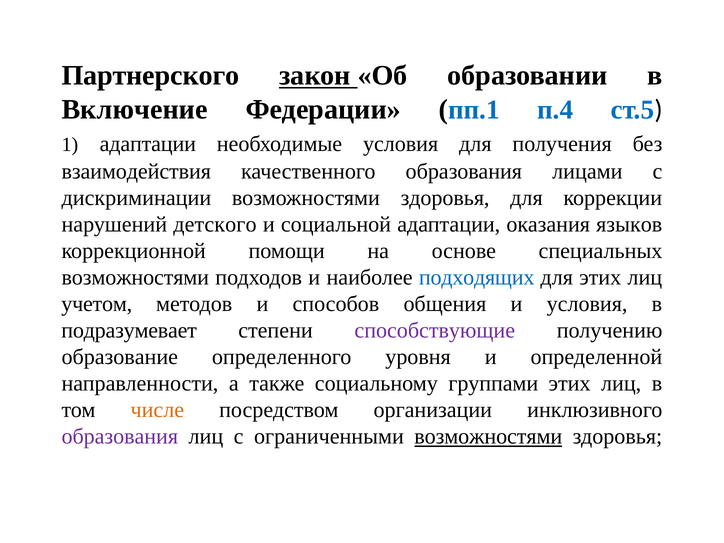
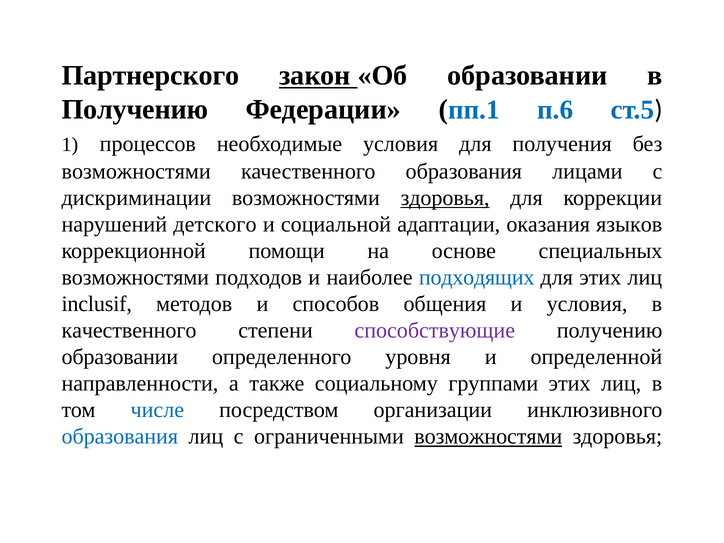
Включение at (135, 109): Включение -> Получению
п.4: п.4 -> п.6
1 адаптации: адаптации -> процессов
взаимодействия at (136, 172): взаимодействия -> возможностями
здоровья at (445, 198) underline: none -> present
учетом: учетом -> inclusif
подразумевает at (129, 331): подразумевает -> качественного
образование at (120, 357): образование -> образовании
числе colour: orange -> blue
образования at (120, 437) colour: purple -> blue
